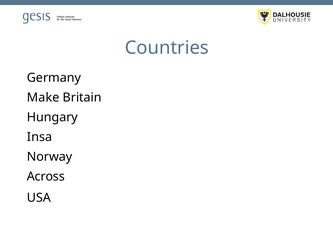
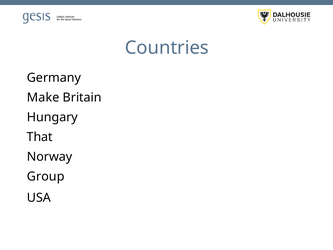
Insa: Insa -> That
Across: Across -> Group
